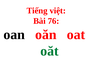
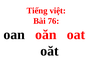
oăt colour: green -> black
